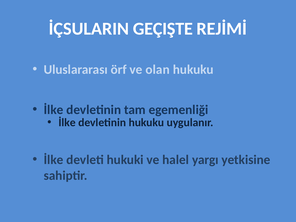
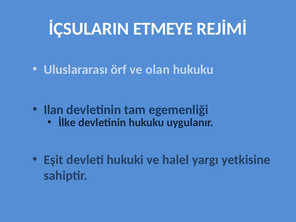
GEÇIŞTE: GEÇIŞTE -> ETMEYE
İlke at (54, 110): İlke -> Ilan
İlke at (54, 160): İlke -> Eşit
